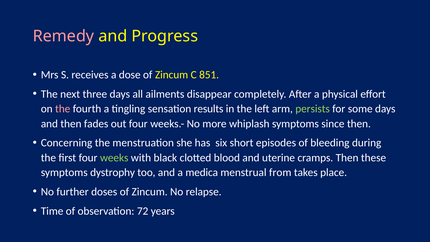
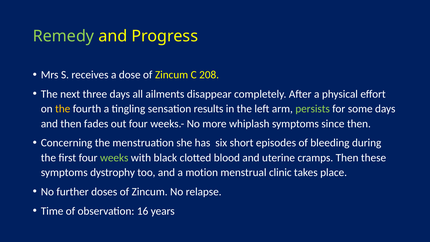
Remedy colour: pink -> light green
851: 851 -> 208
the at (63, 109) colour: pink -> yellow
medica: medica -> motion
from: from -> clinic
72: 72 -> 16
